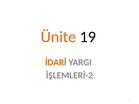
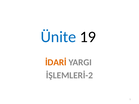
Ünite colour: orange -> blue
